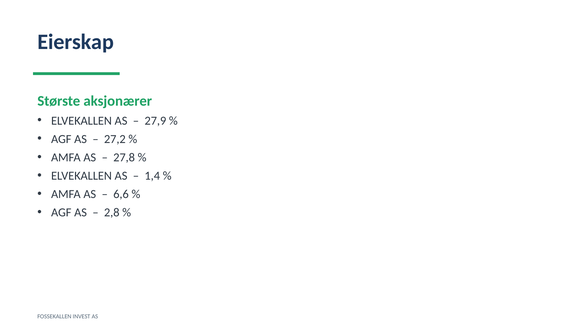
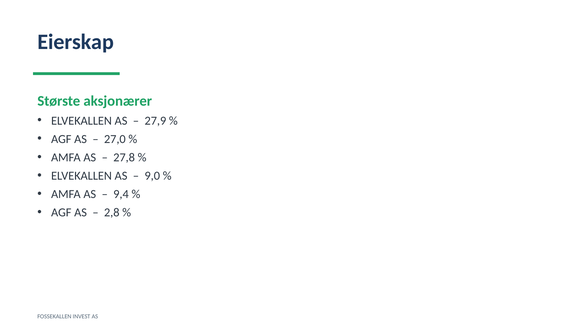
27,2: 27,2 -> 27,0
1,4: 1,4 -> 9,0
6,6: 6,6 -> 9,4
